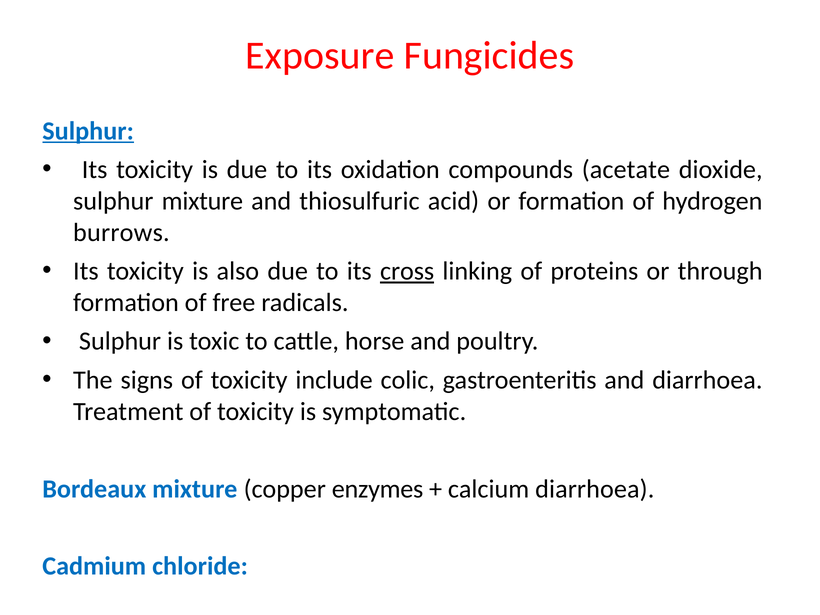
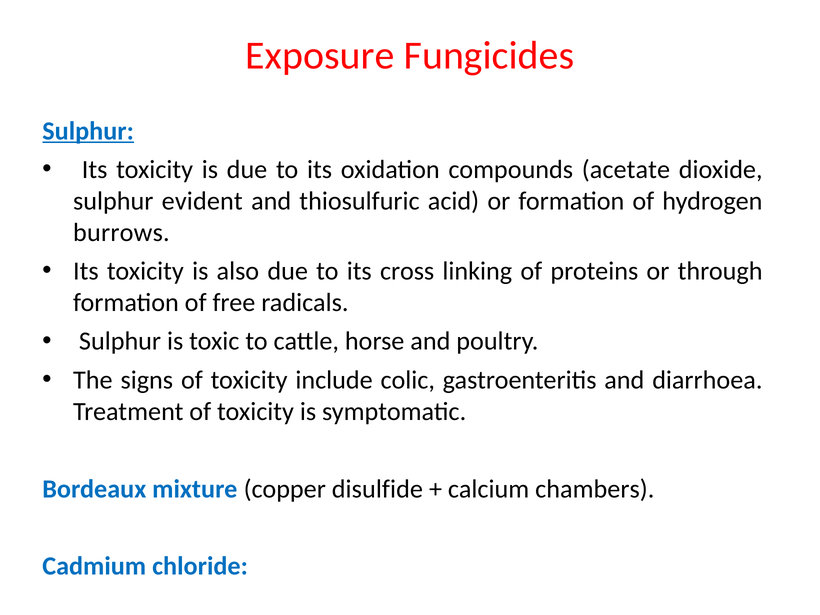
sulphur mixture: mixture -> evident
cross underline: present -> none
enzymes: enzymes -> disulfide
calcium diarrhoea: diarrhoea -> chambers
